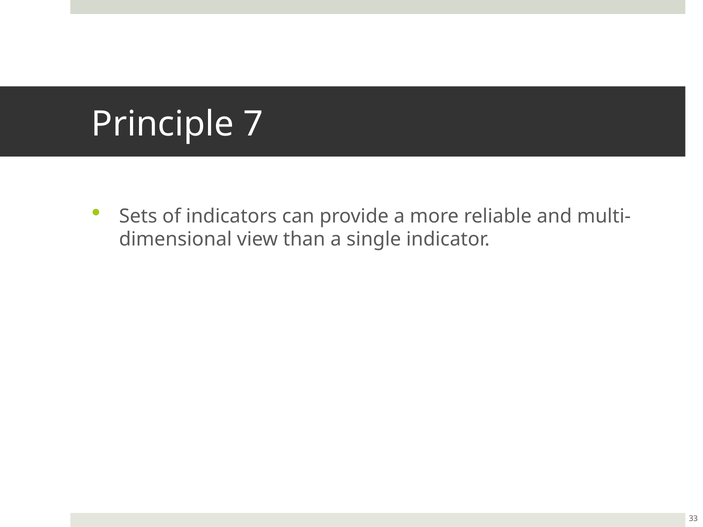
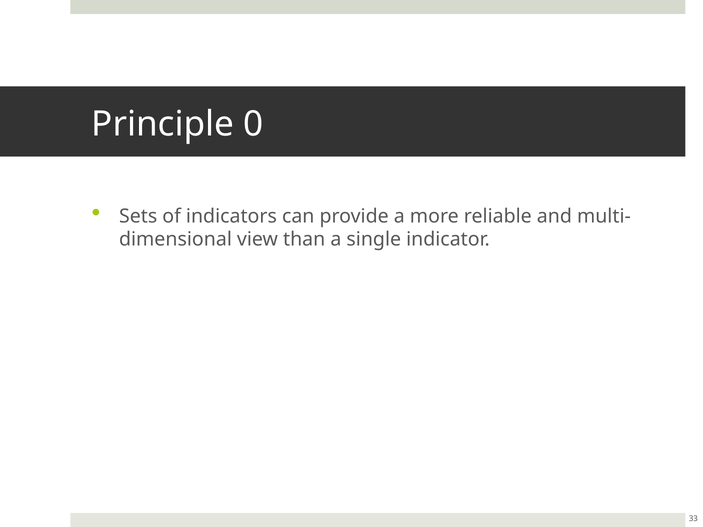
7: 7 -> 0
